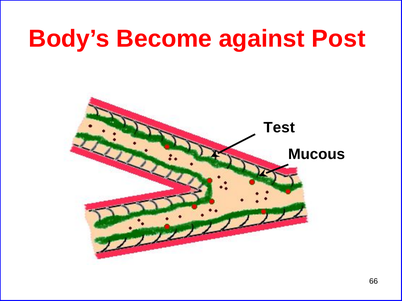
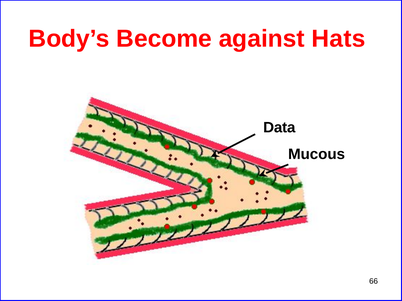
Post: Post -> Hats
Test: Test -> Data
